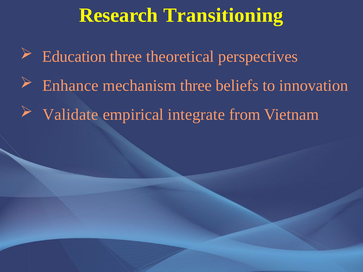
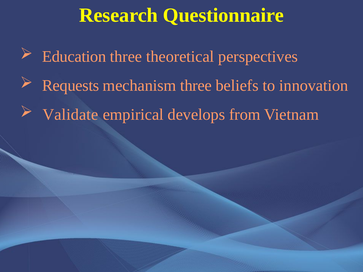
Transitioning: Transitioning -> Questionnaire
Enhance: Enhance -> Requests
integrate: integrate -> develops
